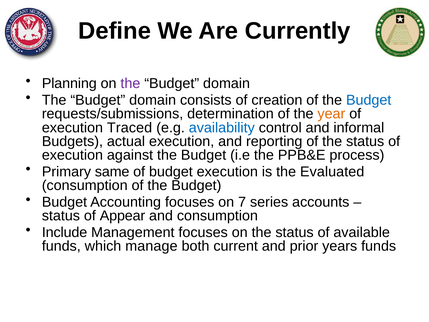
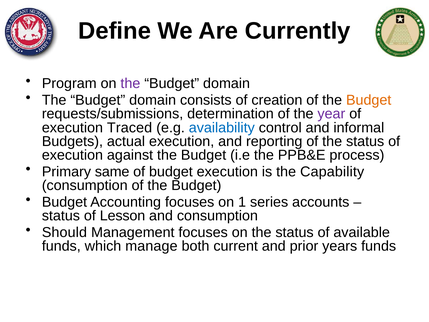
Planning: Planning -> Program
Budget at (369, 100) colour: blue -> orange
year colour: orange -> purple
Evaluated: Evaluated -> Capability
7: 7 -> 1
Appear: Appear -> Lesson
Include: Include -> Should
